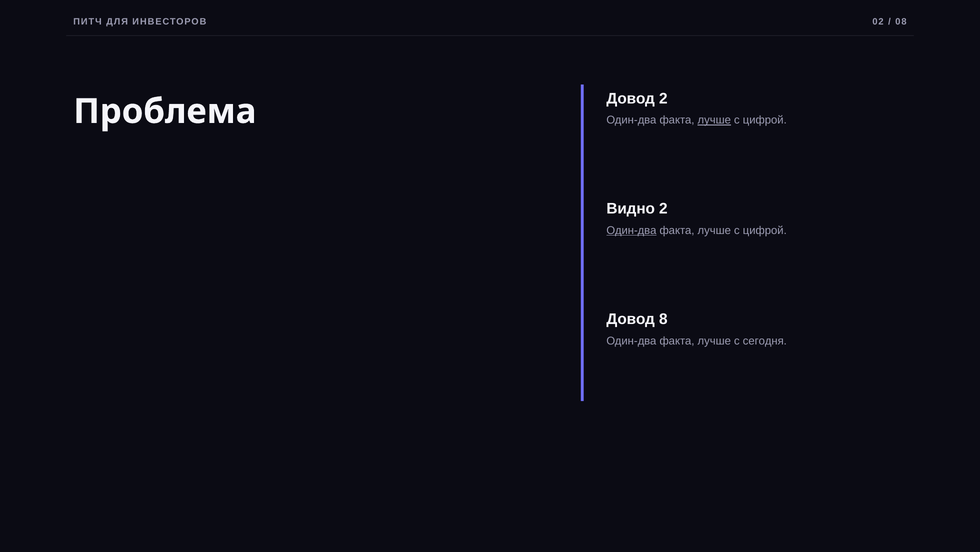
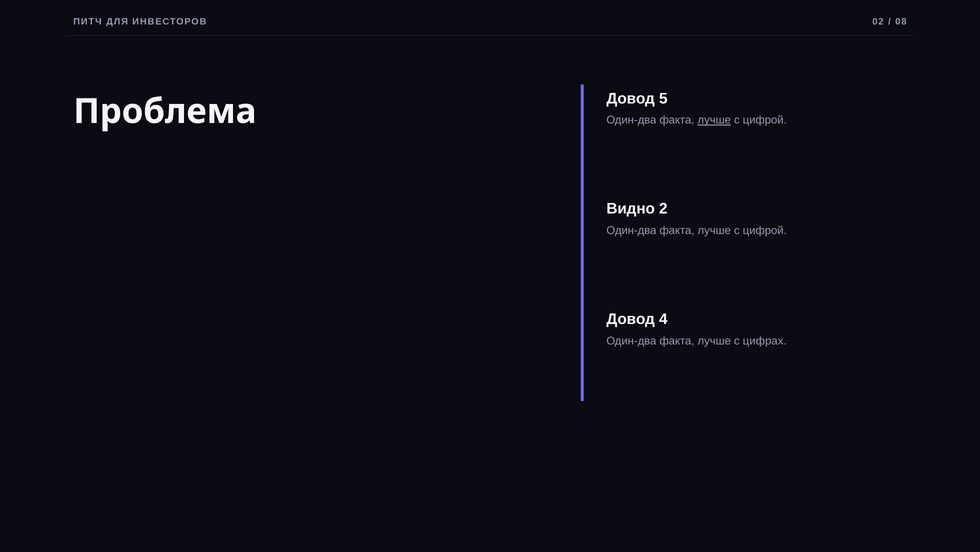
Довод 2: 2 -> 5
Один-два at (631, 230) underline: present -> none
8: 8 -> 4
сегодня: сегодня -> цифрах
